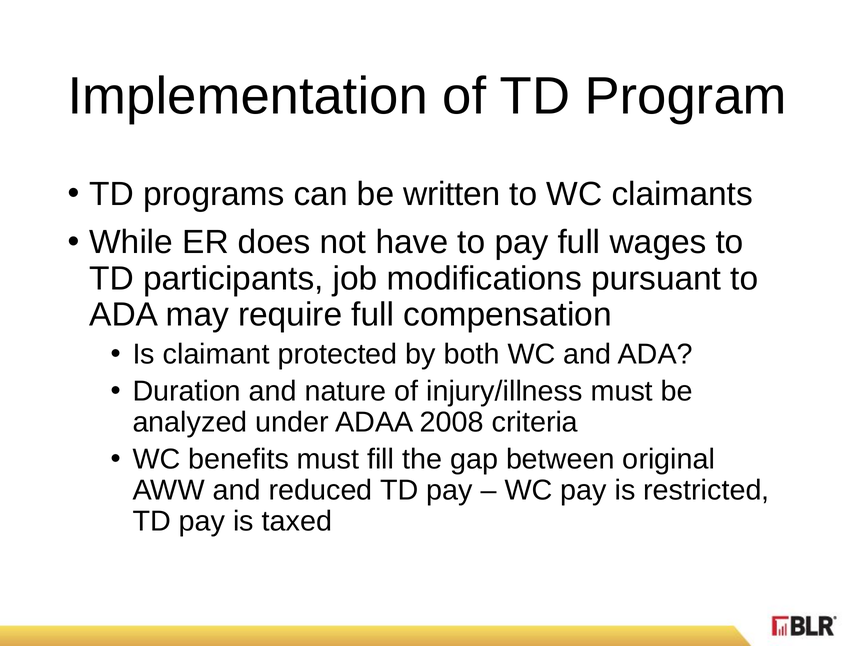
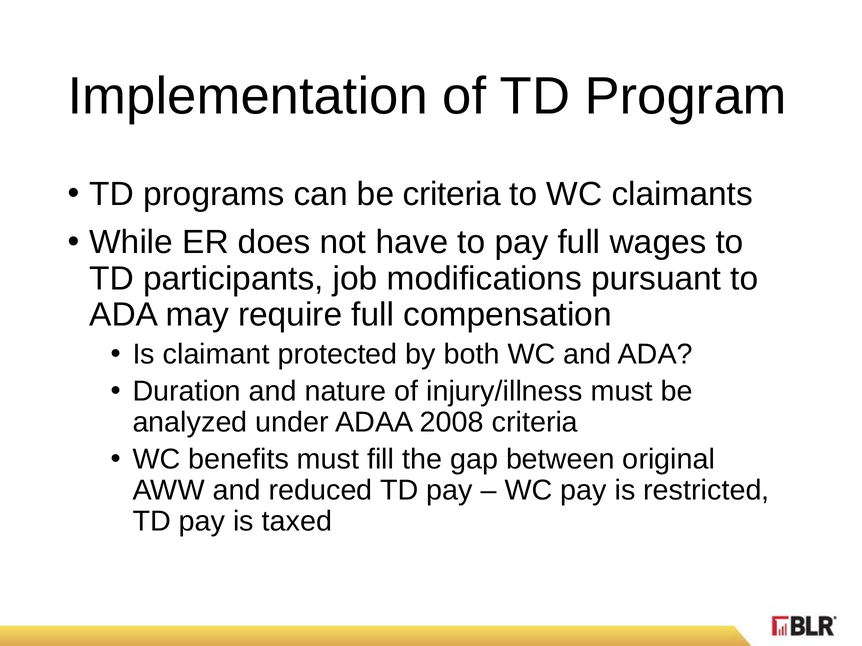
be written: written -> criteria
